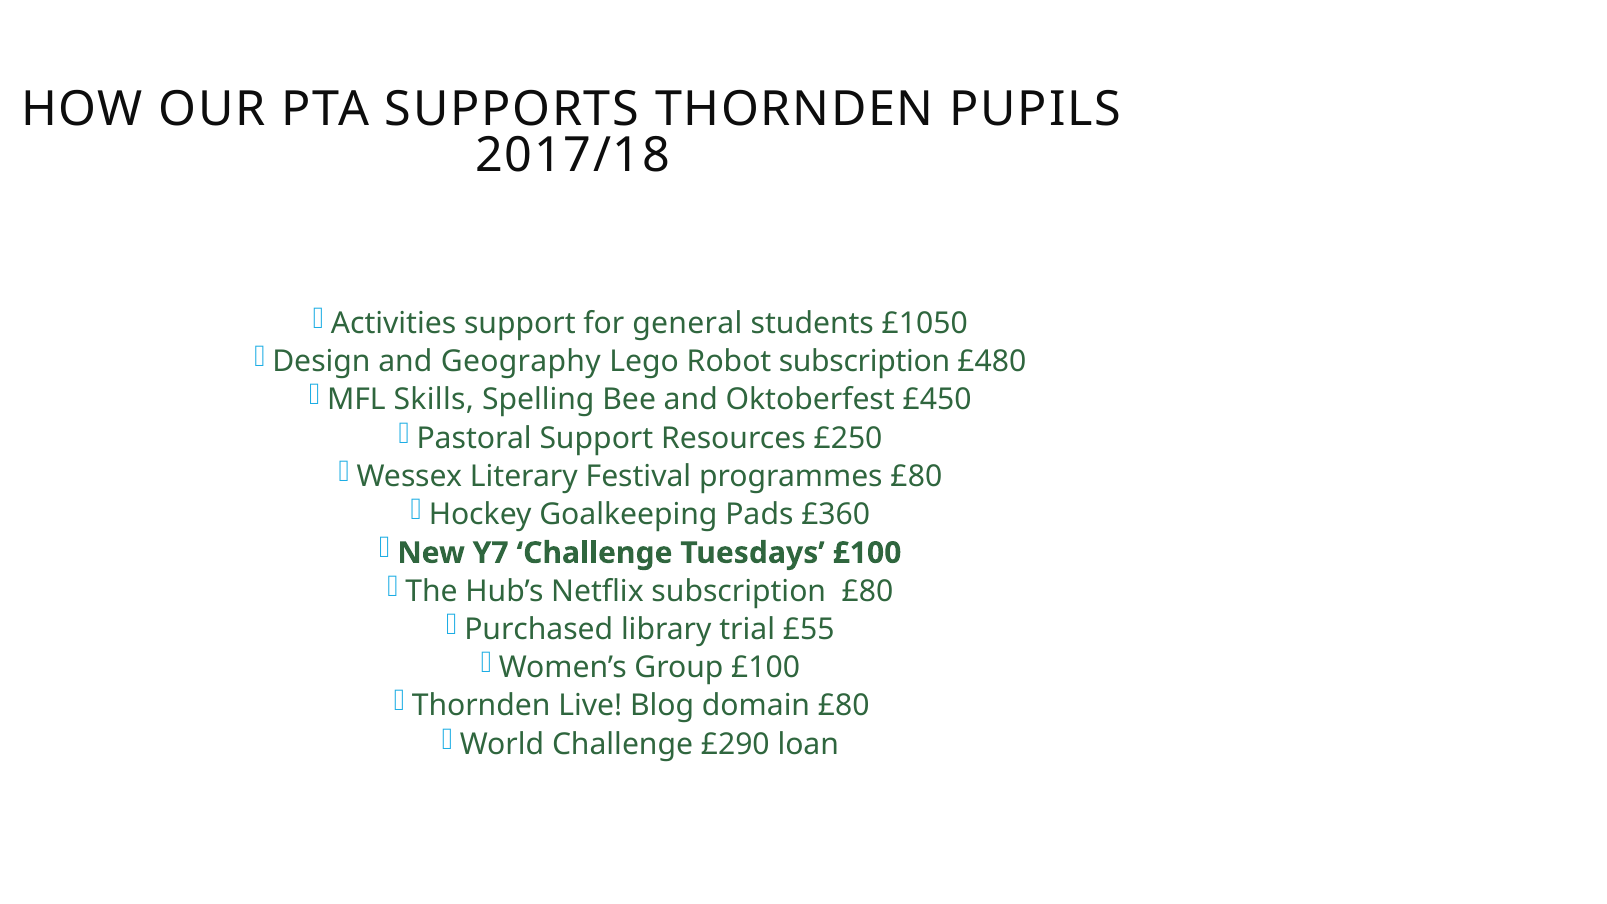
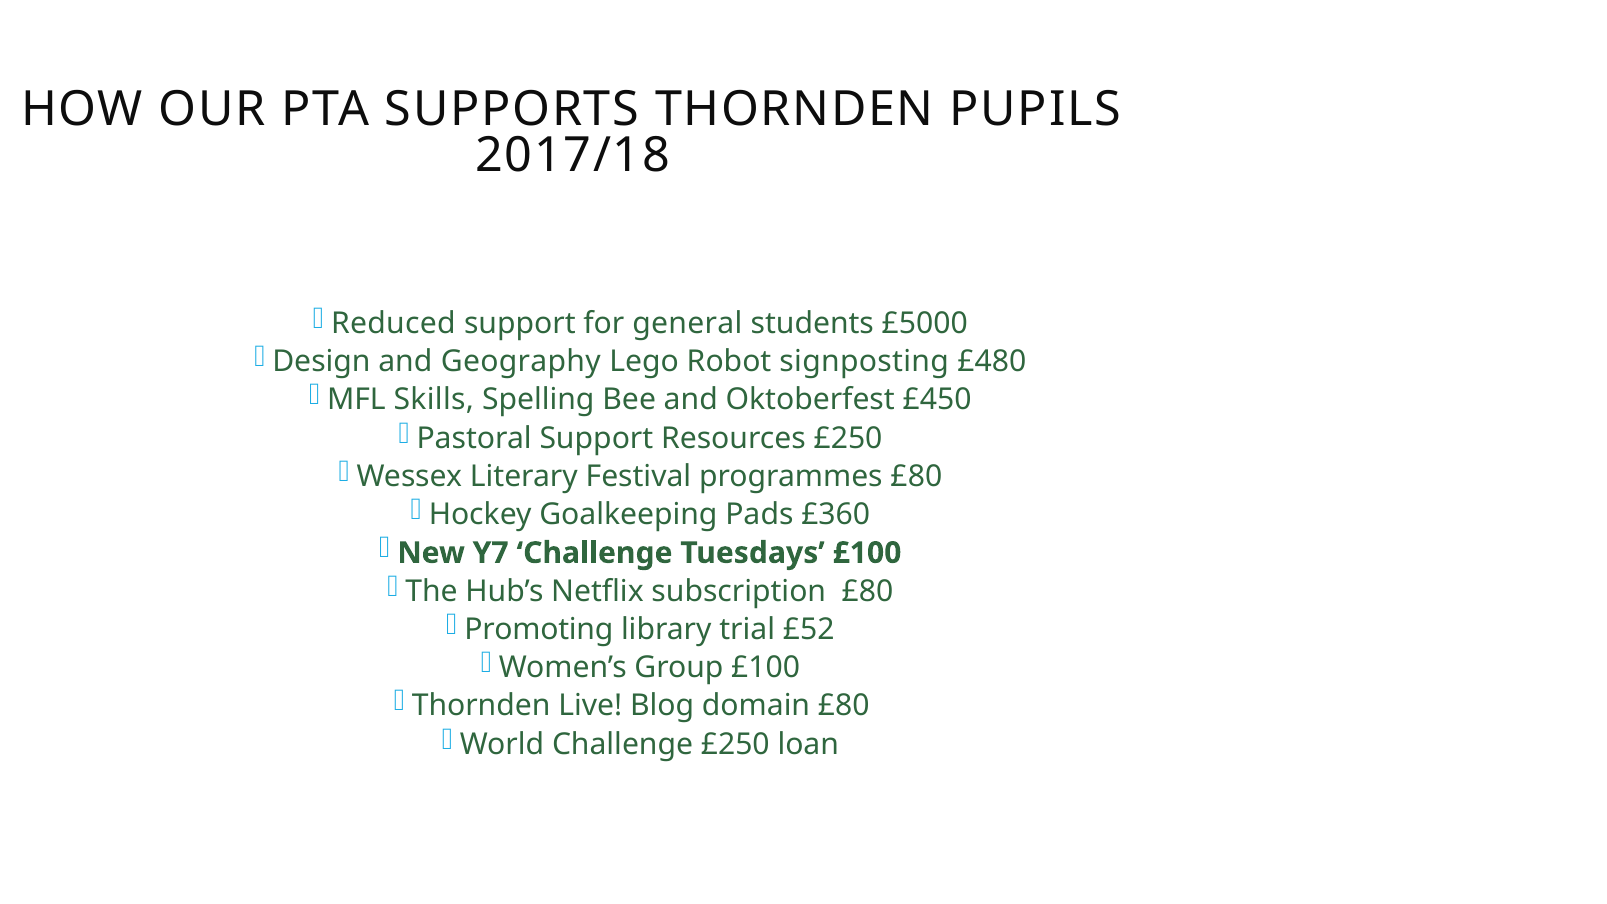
Activities: Activities -> Reduced
£1050: £1050 -> £5000
Robot subscription: subscription -> signposting
Purchased: Purchased -> Promoting
£55: £55 -> £52
Challenge £290: £290 -> £250
